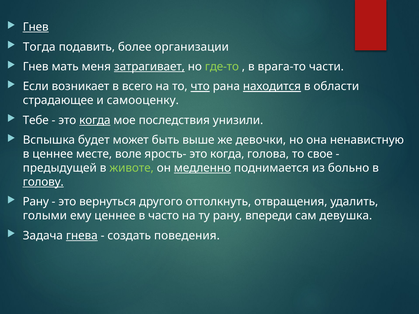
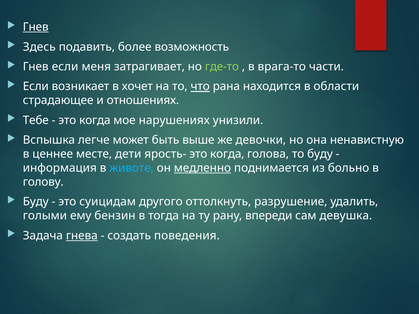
Тогда: Тогда -> Здесь
организации: организации -> возможность
Гнев мать: мать -> если
затрагивает underline: present -> none
всего: всего -> хочет
находится underline: present -> none
самооценку: самооценку -> отношениях
когда at (95, 120) underline: present -> none
последствия: последствия -> нарушениях
будет: будет -> легче
воле: воле -> дети
то свое: свое -> буду
предыдущей: предыдущей -> информация
животе colour: light green -> light blue
голову underline: present -> none
Рану at (36, 202): Рану -> Буду
вернуться: вернуться -> суицидам
отвращения: отвращения -> разрушение
ему ценнее: ценнее -> бензин
часто: часто -> тогда
